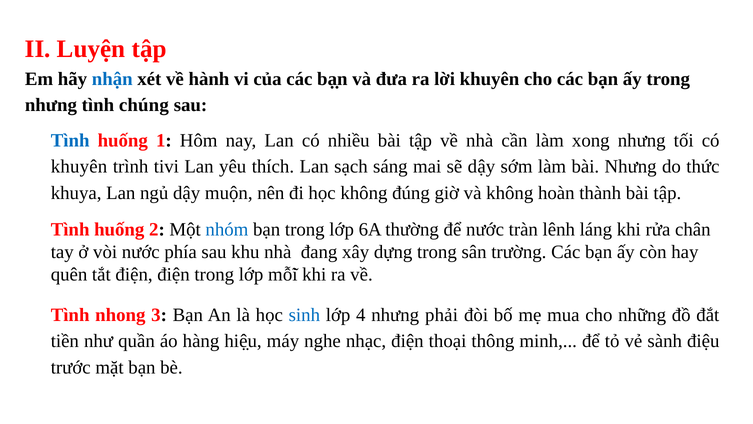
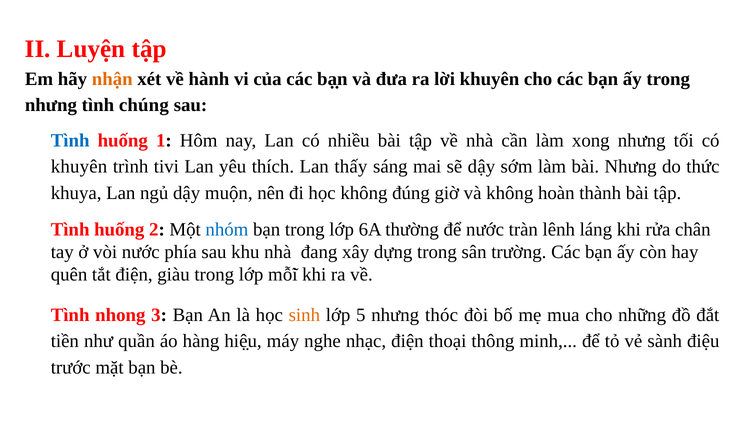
nhận colour: blue -> orange
sạch: sạch -> thấy
điện điện: điện -> giàu
sinh colour: blue -> orange
4: 4 -> 5
phải: phải -> thóc
